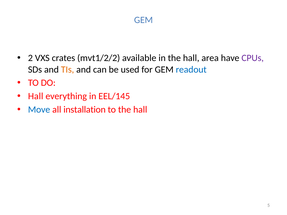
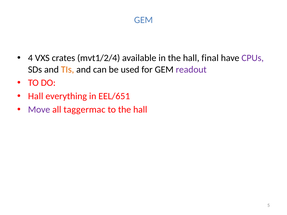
2: 2 -> 4
mvt1/2/2: mvt1/2/2 -> mvt1/2/4
area: area -> final
readout colour: blue -> purple
EEL/145: EEL/145 -> EEL/651
Move colour: blue -> purple
installation: installation -> taggermac
